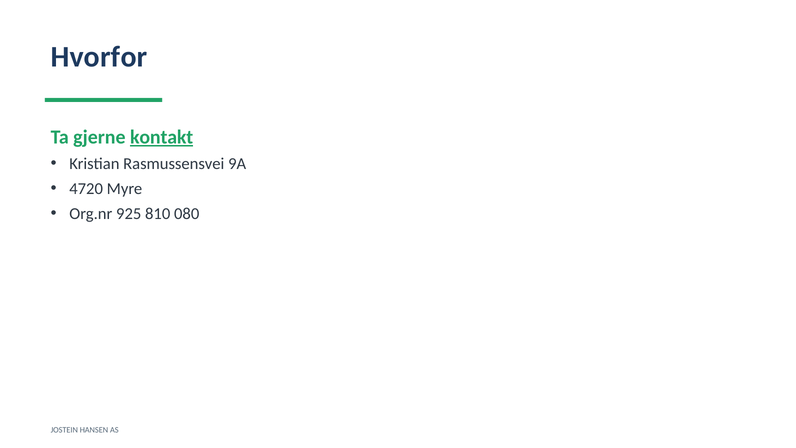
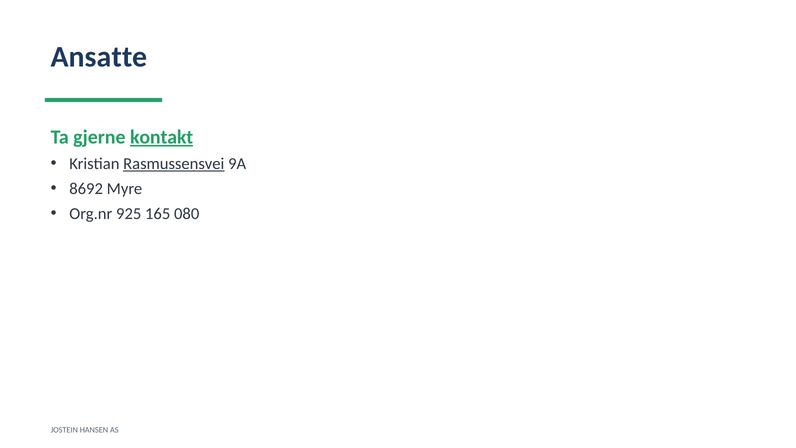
Hvorfor: Hvorfor -> Ansatte
Rasmussensvei underline: none -> present
4720: 4720 -> 8692
810: 810 -> 165
